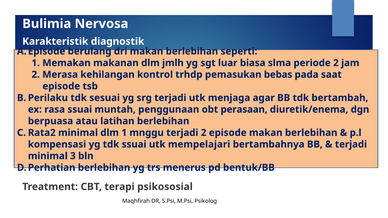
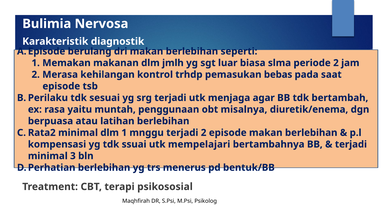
rasa ssuai: ssuai -> yaitu
perasaan: perasaan -> misalnya
